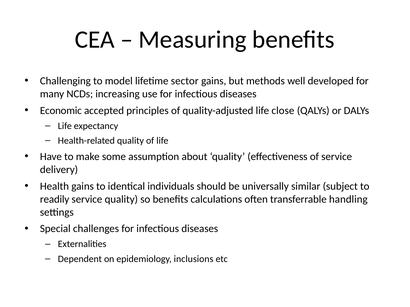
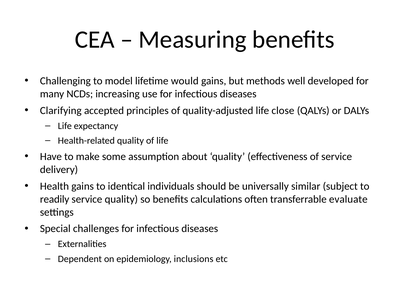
sector: sector -> would
Economic: Economic -> Clarifying
handling: handling -> evaluate
